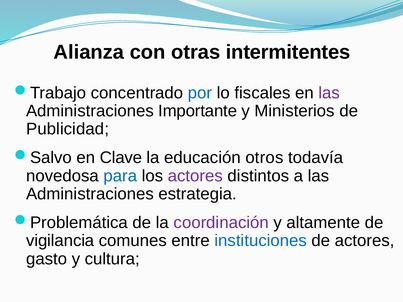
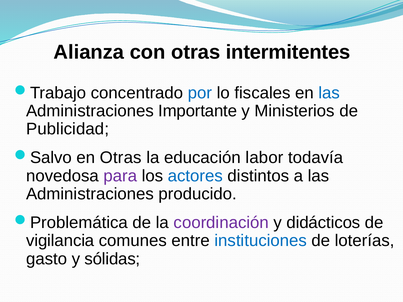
las at (329, 93) colour: purple -> blue
en Clave: Clave -> Otras
otros: otros -> labor
para colour: blue -> purple
actores at (195, 176) colour: purple -> blue
estrategia: estrategia -> producido
altamente: altamente -> didácticos
de actores: actores -> loterías
cultura: cultura -> sólidas
